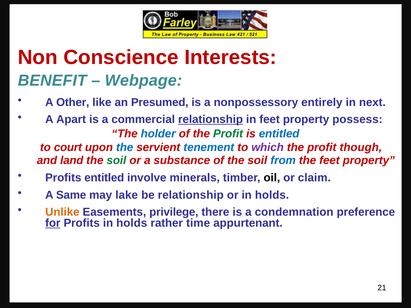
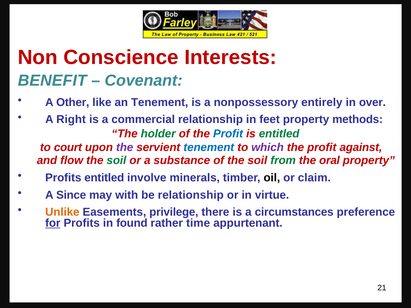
Webpage: Webpage -> Covenant
an Presumed: Presumed -> Tenement
next: next -> over
Apart: Apart -> Right
relationship at (211, 120) underline: present -> none
possess: possess -> methods
holder colour: blue -> green
Profit at (228, 134) colour: green -> blue
entitled at (279, 134) colour: blue -> green
the at (125, 147) colour: blue -> purple
though: though -> against
land: land -> flow
from colour: blue -> green
the feet: feet -> oral
Same: Same -> Since
lake: lake -> with
or in holds: holds -> virtue
condemnation: condemnation -> circumstances
Profits in holds: holds -> found
